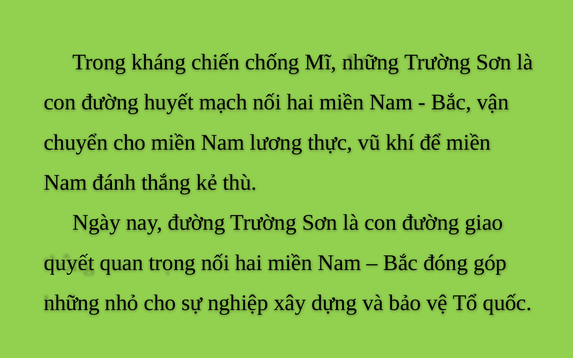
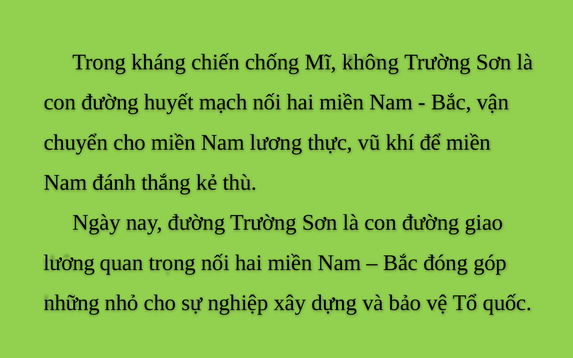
Mĩ những: những -> không
quyết at (69, 263): quyết -> lương
